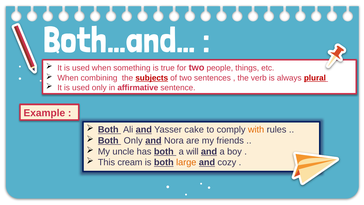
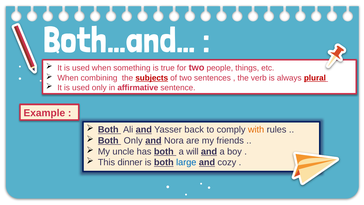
cake: cake -> back
cream: cream -> dinner
large colour: orange -> blue
